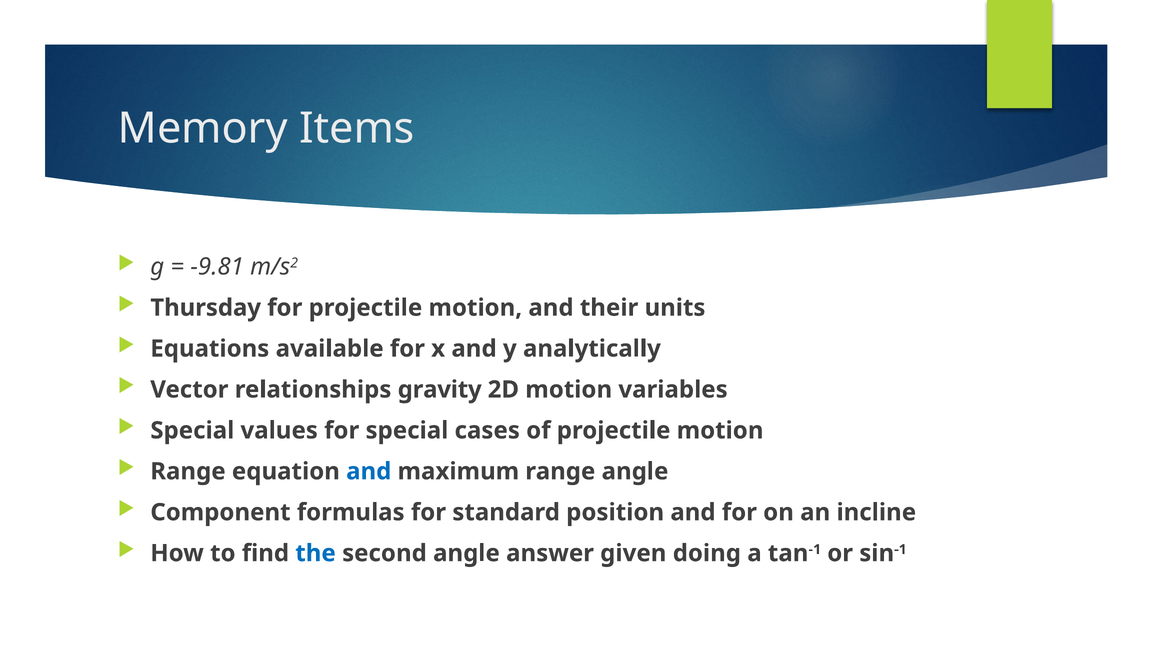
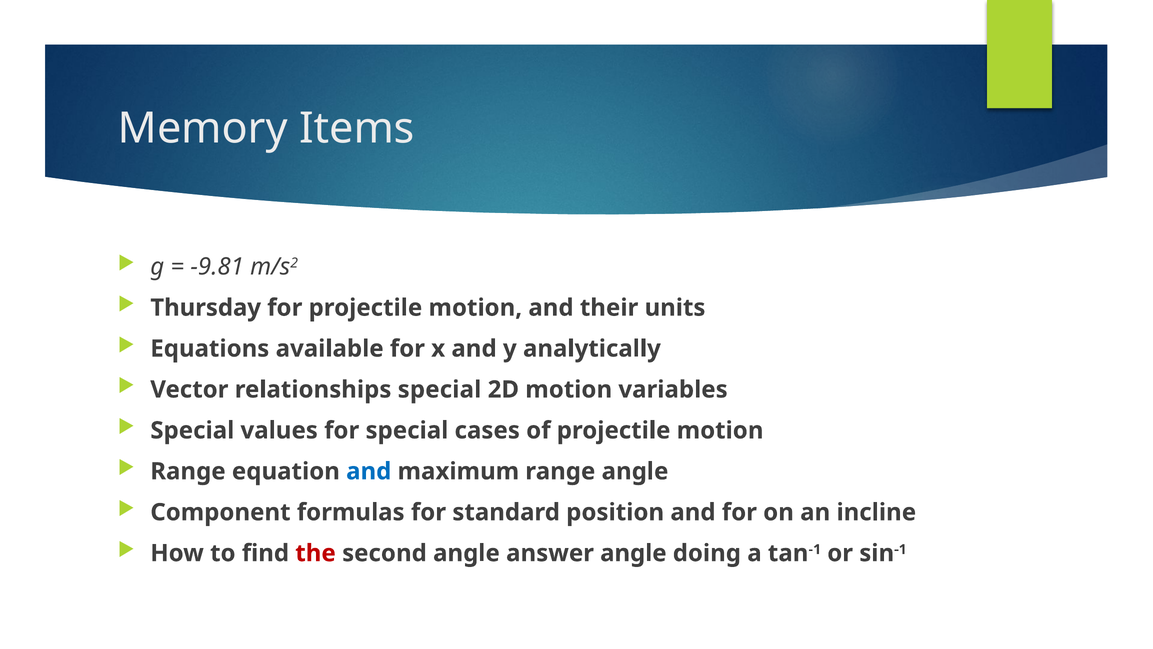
relationships gravity: gravity -> special
the colour: blue -> red
answer given: given -> angle
